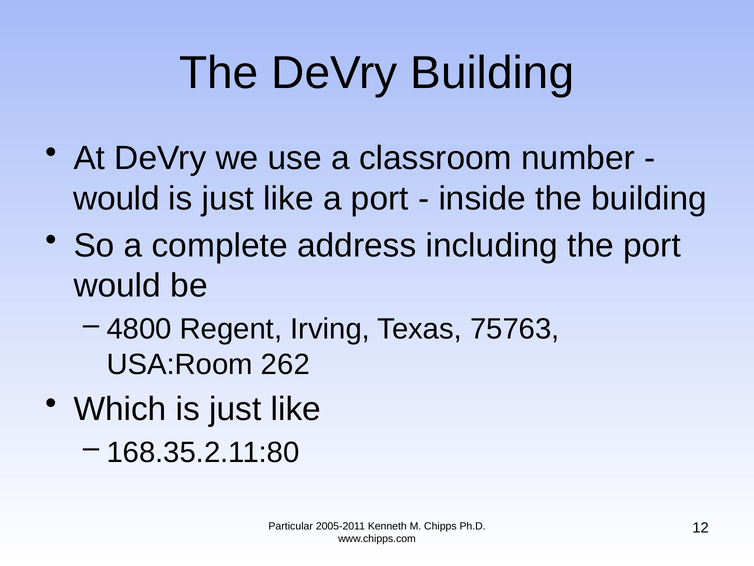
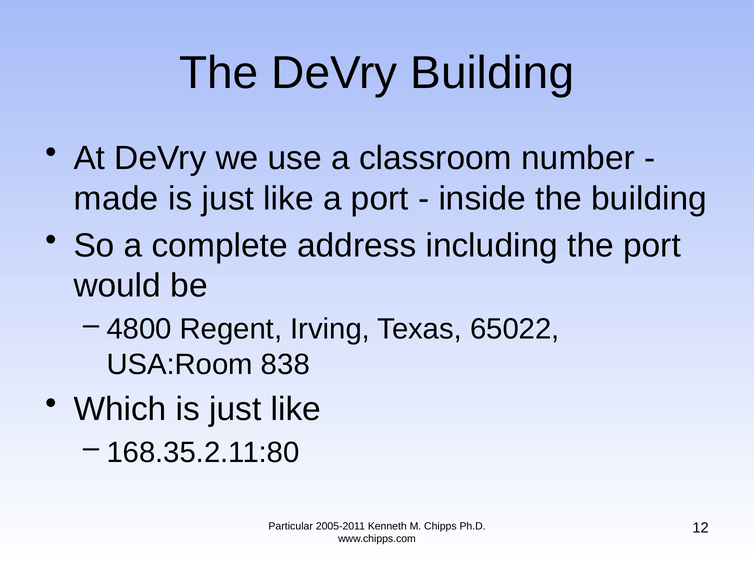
would at (117, 198): would -> made
75763: 75763 -> 65022
262: 262 -> 838
